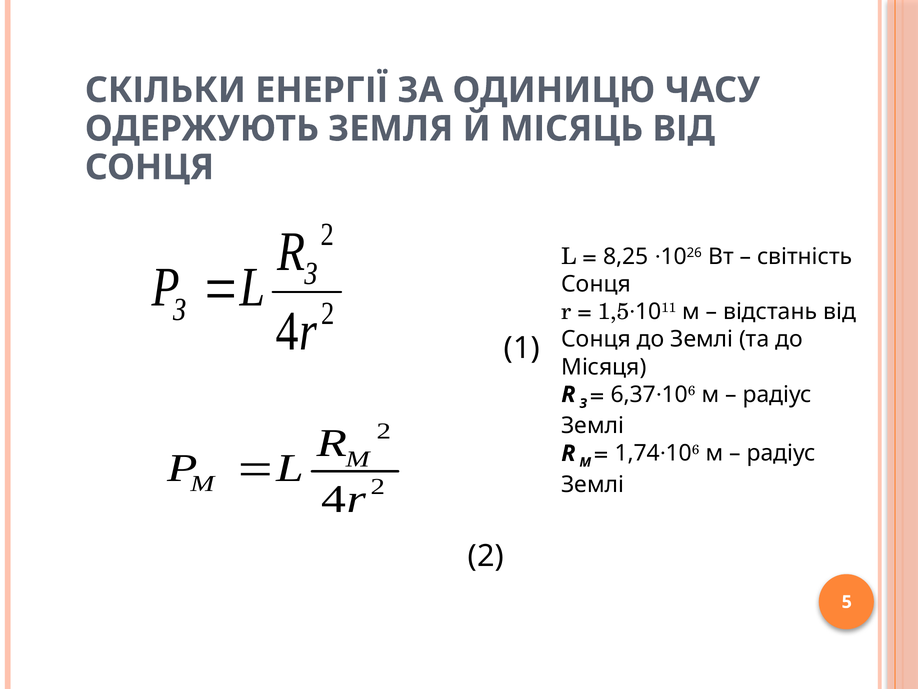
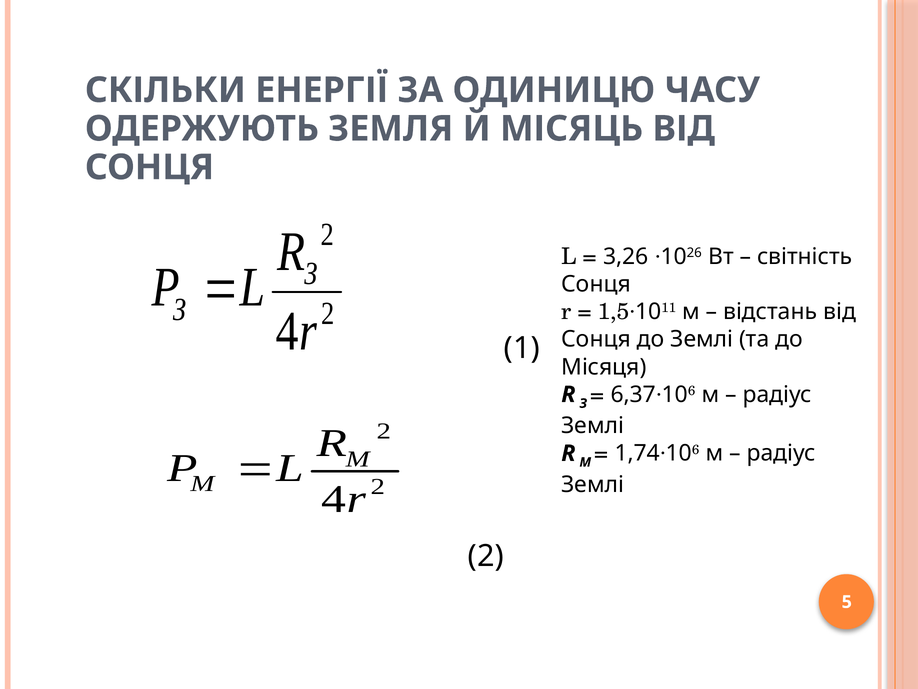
8,25: 8,25 -> 3,26
